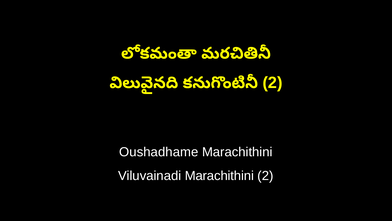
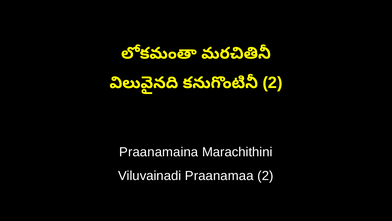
Oushadhame: Oushadhame -> Praanamaina
Viluvainadi Marachithini: Marachithini -> Praanamaa
